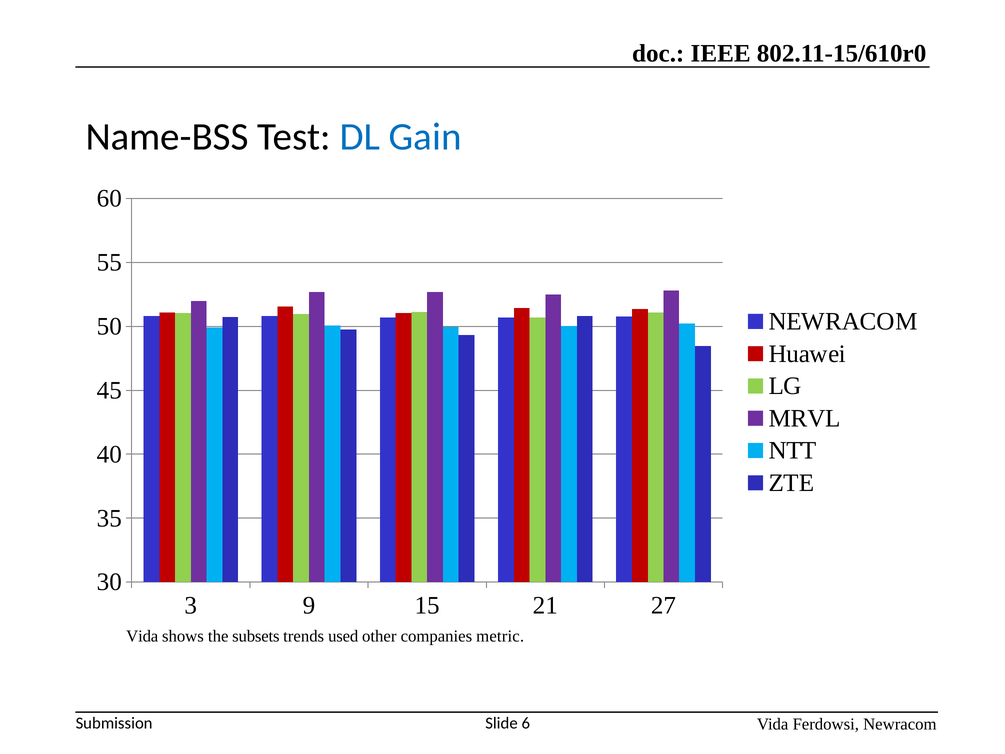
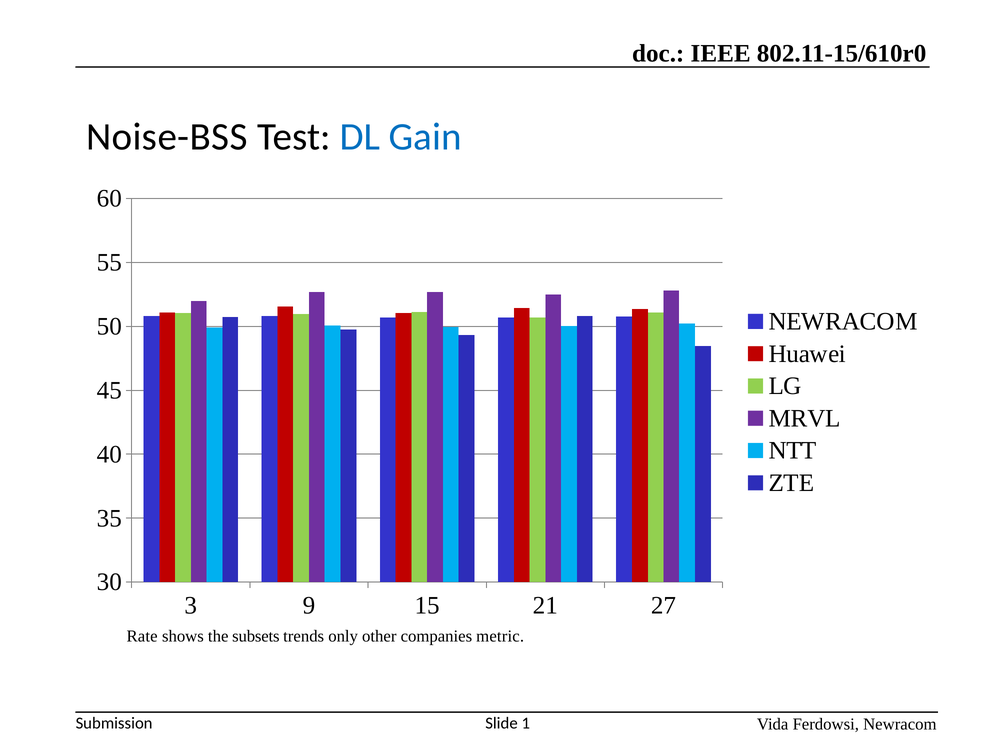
Name-BSS: Name-BSS -> Noise-BSS
Vida at (142, 636): Vida -> Rate
used: used -> only
6: 6 -> 1
